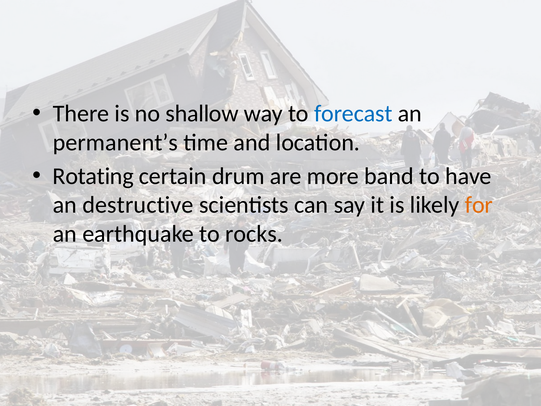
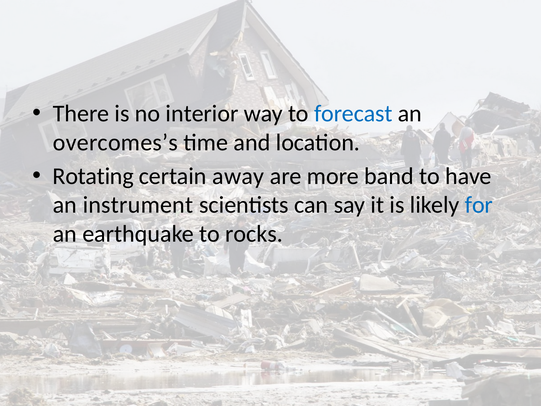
shallow: shallow -> interior
permanent’s: permanent’s -> overcomes’s
drum: drum -> away
destructive: destructive -> instrument
for colour: orange -> blue
